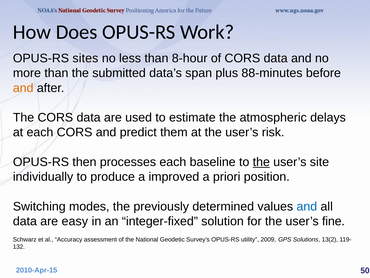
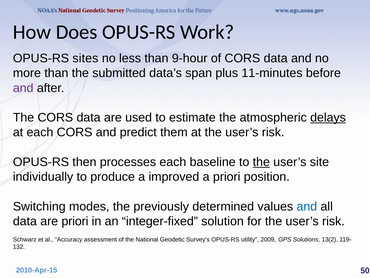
8-hour: 8-hour -> 9-hour
88-minutes: 88-minutes -> 11-minutes
and at (23, 88) colour: orange -> purple
delays underline: none -> present
are easy: easy -> priori
for the user’s fine: fine -> risk
